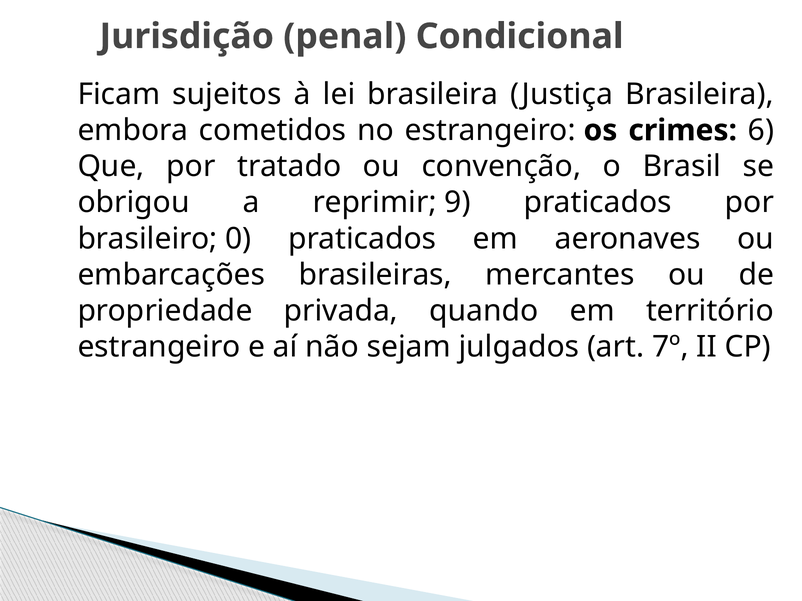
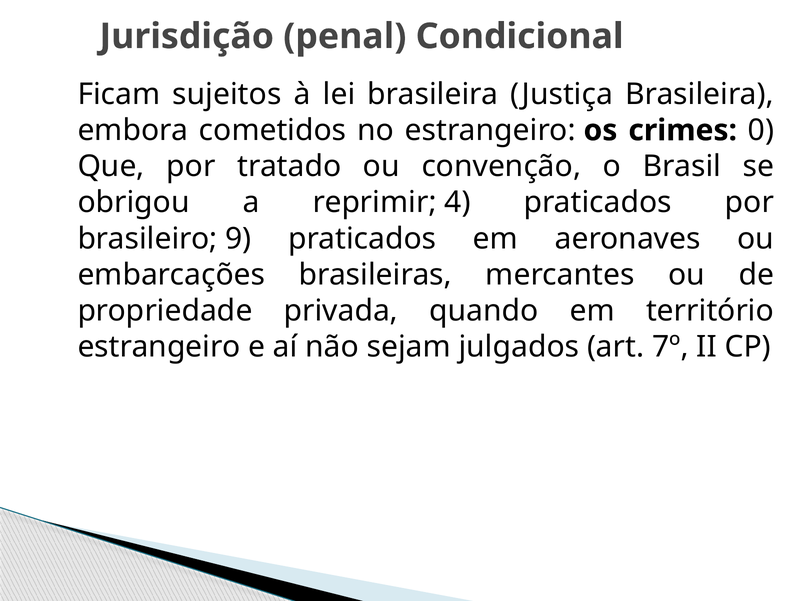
6: 6 -> 0
9: 9 -> 4
0: 0 -> 9
